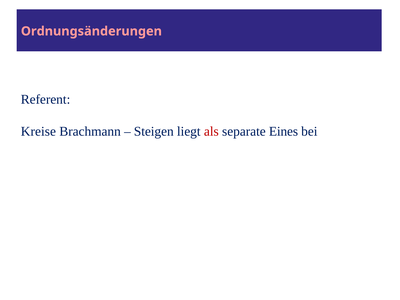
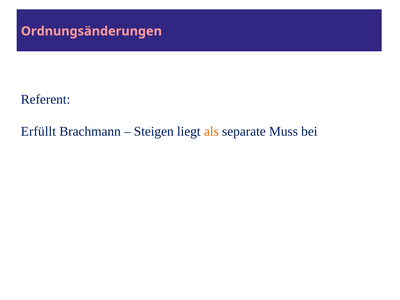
Kreise: Kreise -> Erfüllt
als colour: red -> orange
Eines: Eines -> Muss
